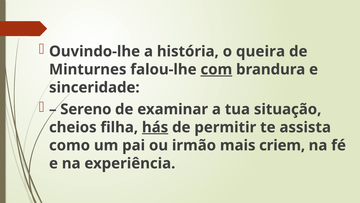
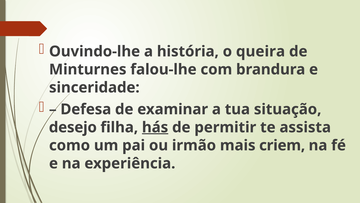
com underline: present -> none
Sereno: Sereno -> Defesa
cheios: cheios -> desejo
